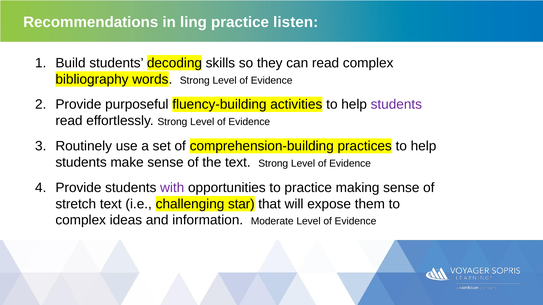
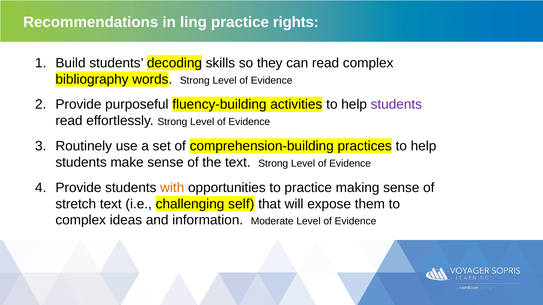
listen: listen -> rights
with colour: purple -> orange
star: star -> self
